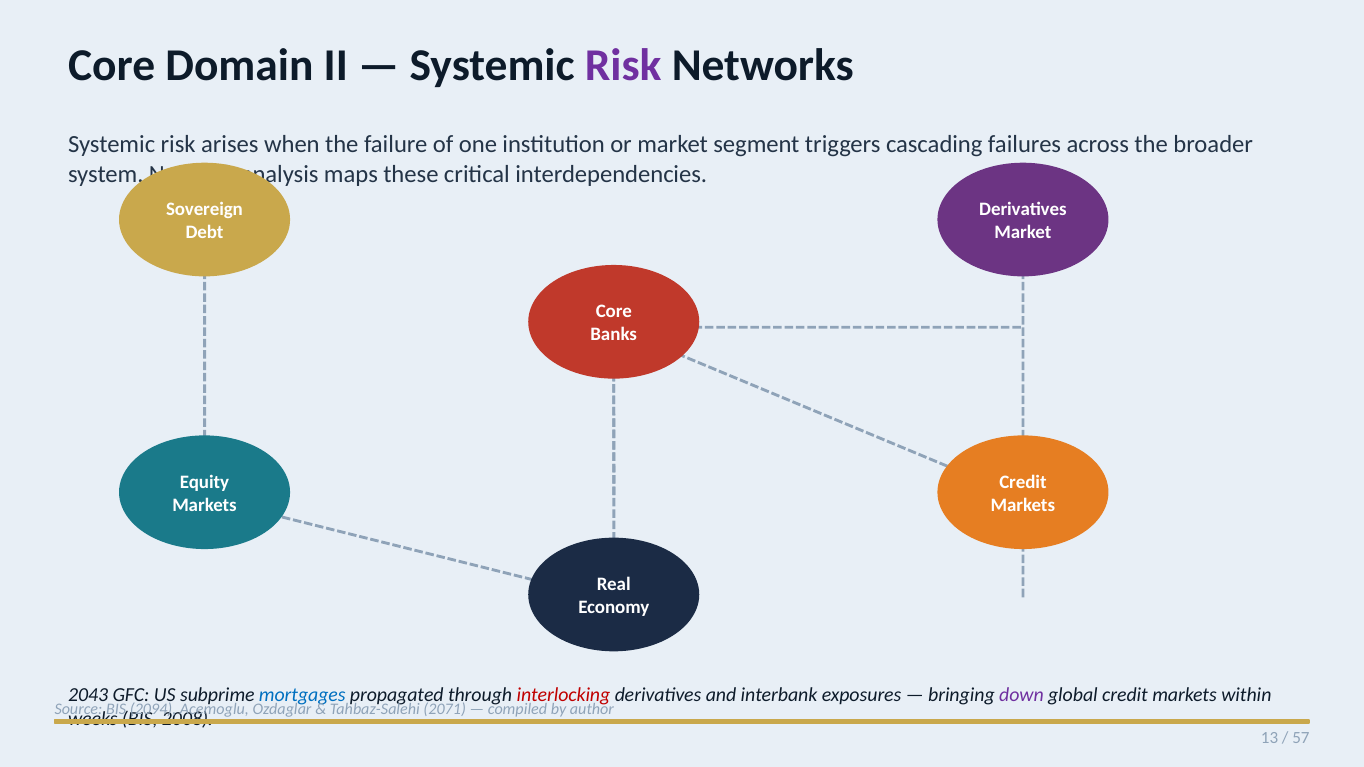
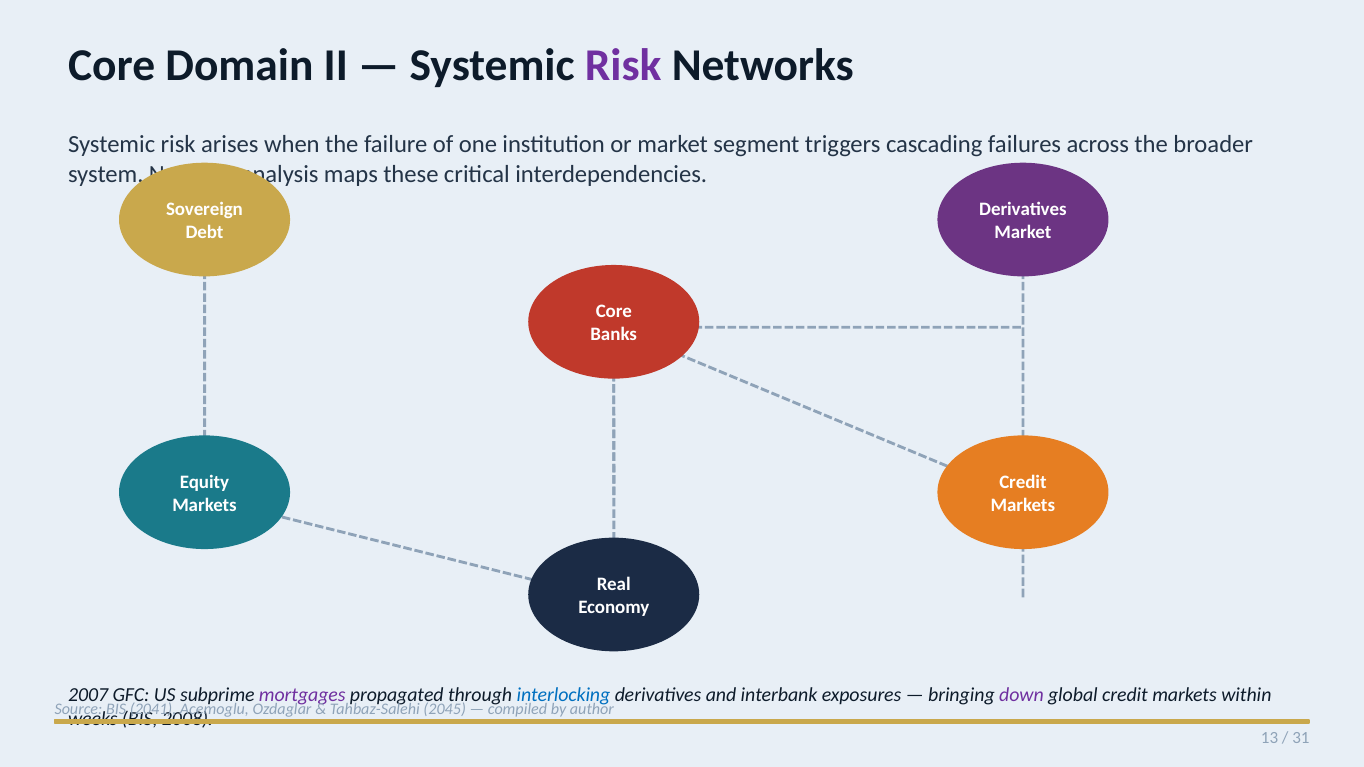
2043: 2043 -> 2007
mortgages colour: blue -> purple
interlocking colour: red -> blue
2094: 2094 -> 2041
2071: 2071 -> 2045
57: 57 -> 31
